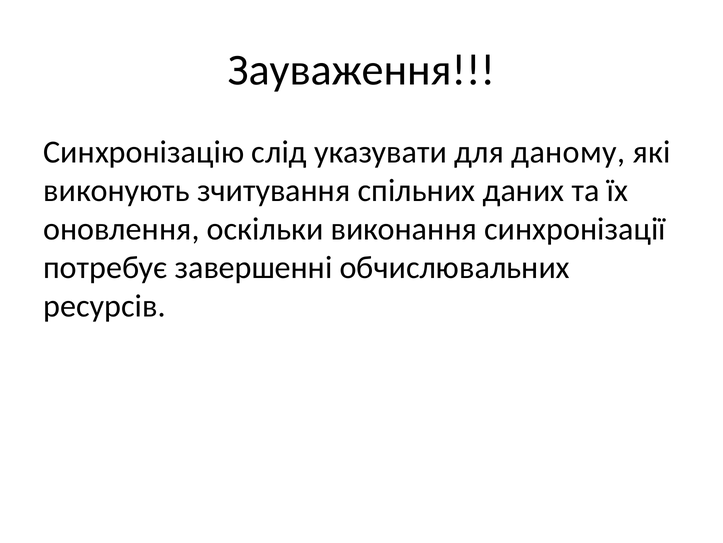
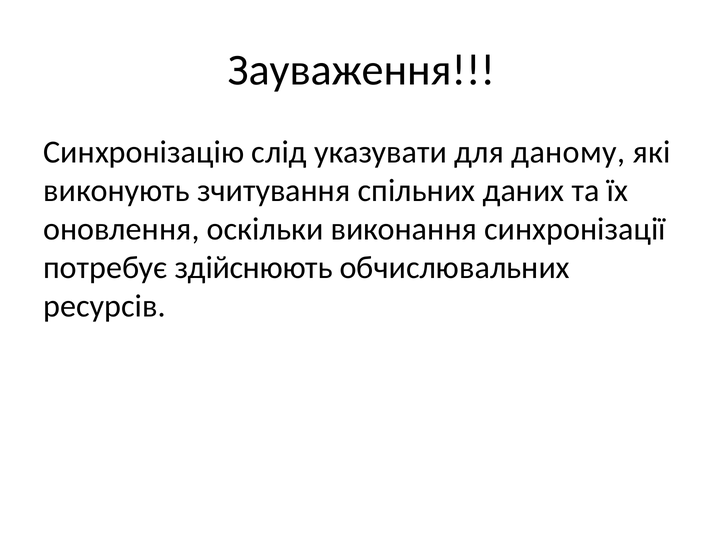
завершенні: завершенні -> здійснюють
